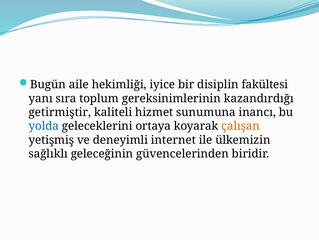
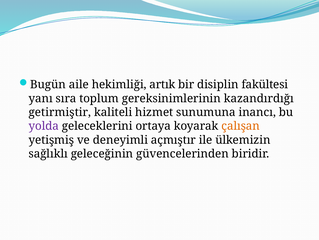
iyice: iyice -> artık
yolda colour: blue -> purple
internet: internet -> açmıştır
